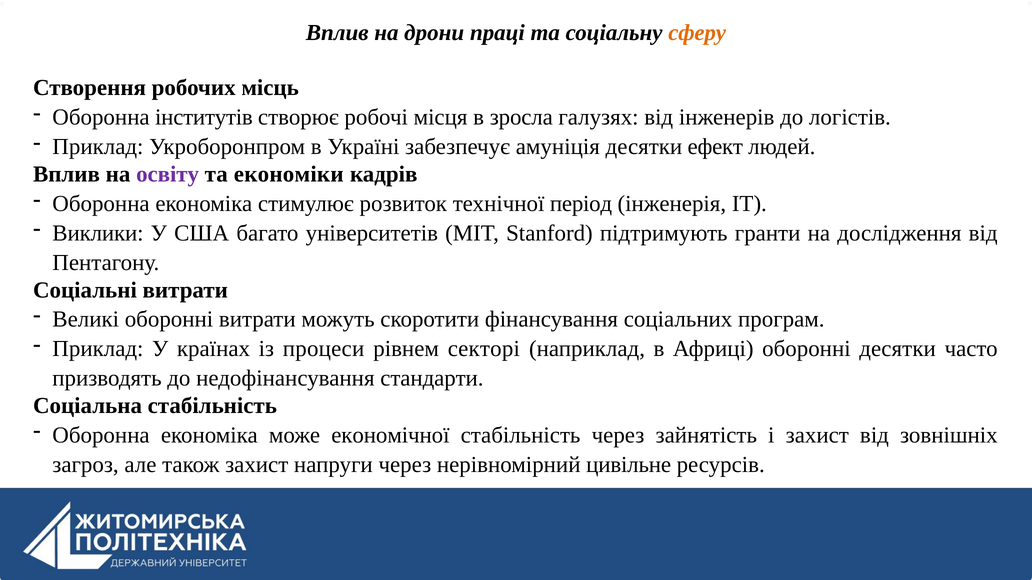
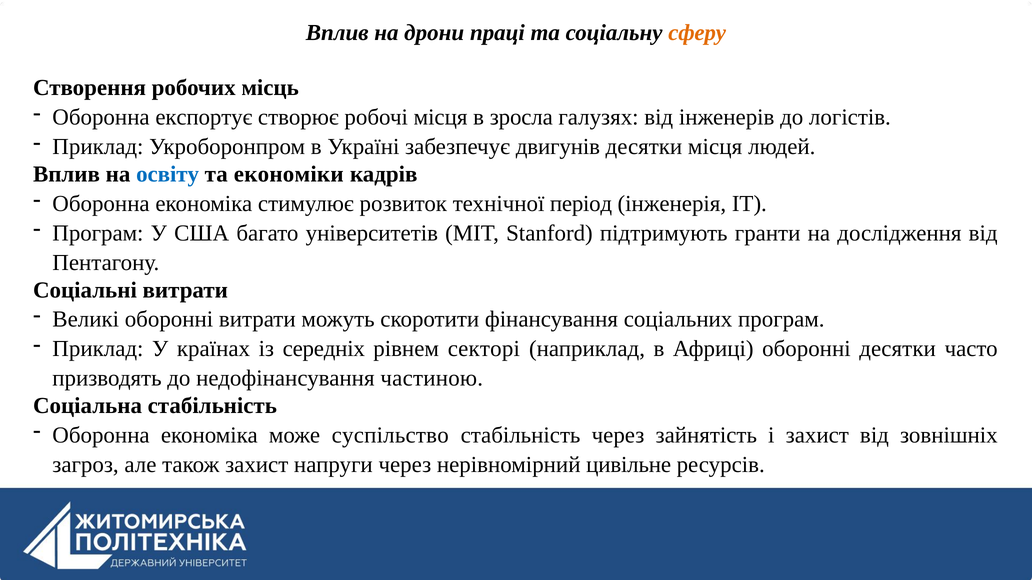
інститутів: інститутів -> експортує
амуніція: амуніція -> двигунів
десятки ефект: ефект -> місця
освіту colour: purple -> blue
Виклики at (98, 233): Виклики -> Програм
процеси: процеси -> середніх
стандарти: стандарти -> частиною
економічної: економічної -> суспільство
